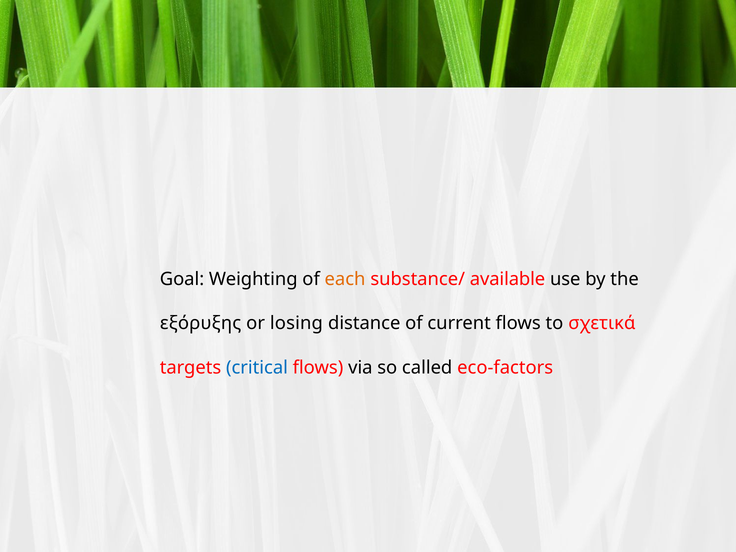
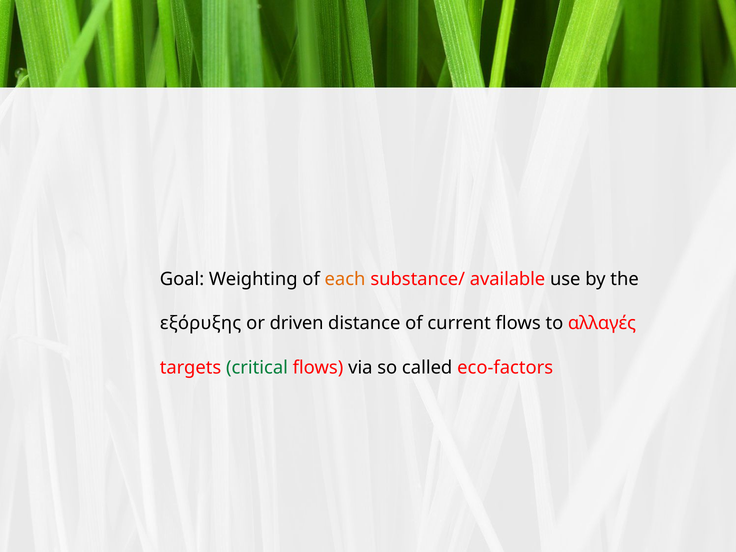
losing: losing -> driven
σχετικά: σχετικά -> αλλαγές
critical colour: blue -> green
